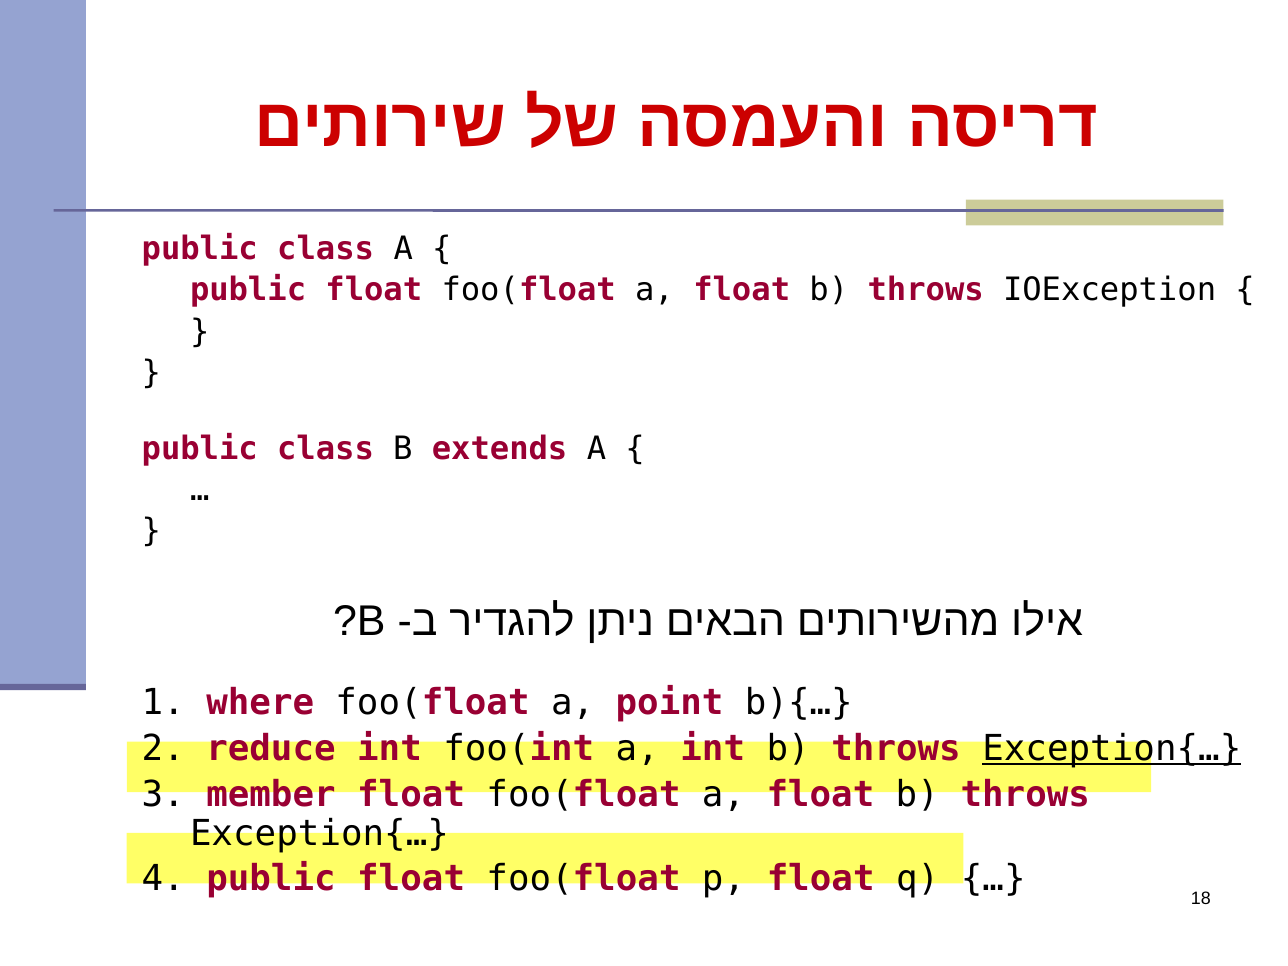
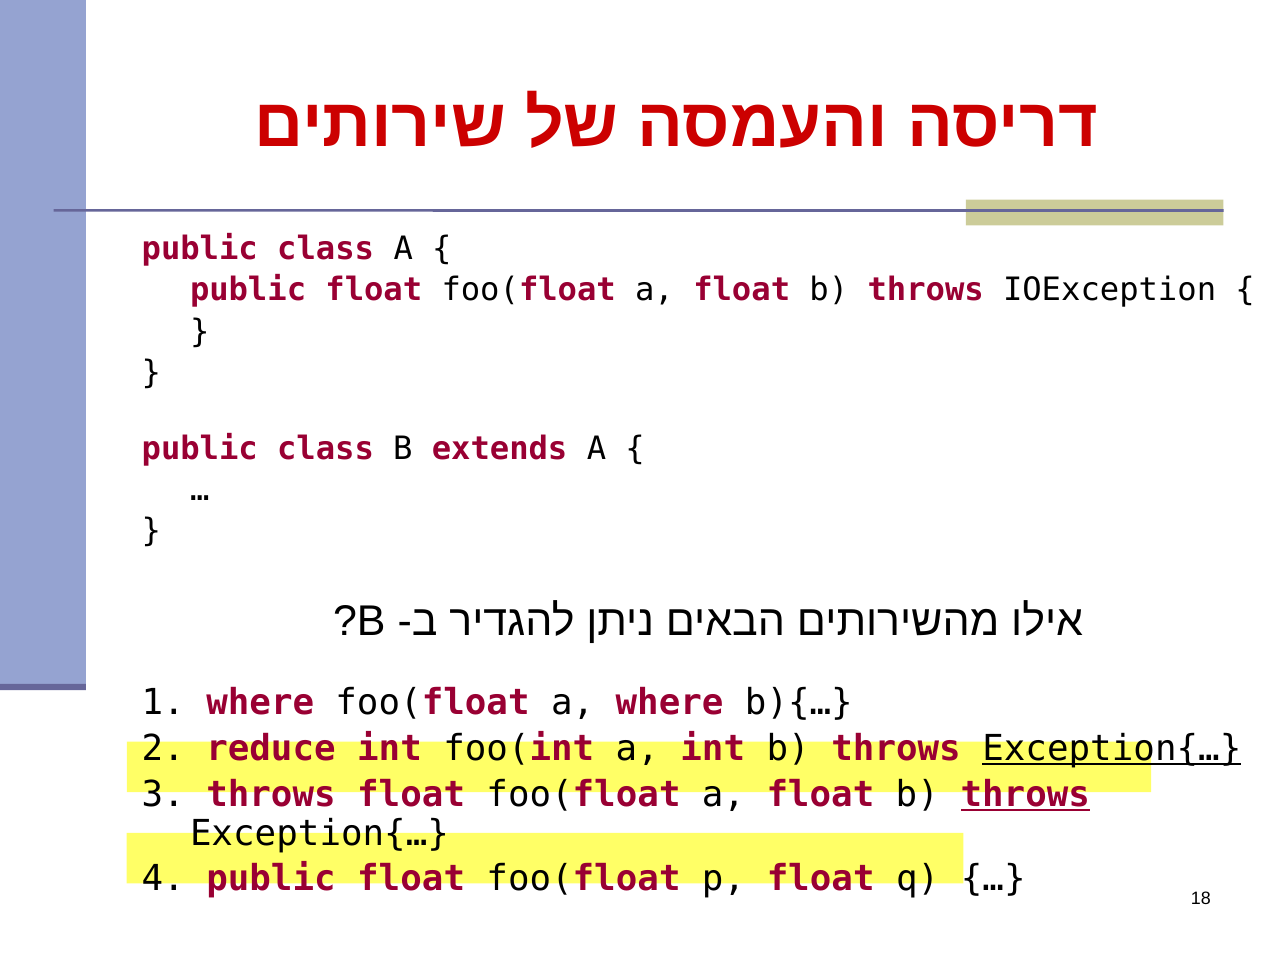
a point: point -> where
3 member: member -> throws
throws at (1025, 795) underline: none -> present
